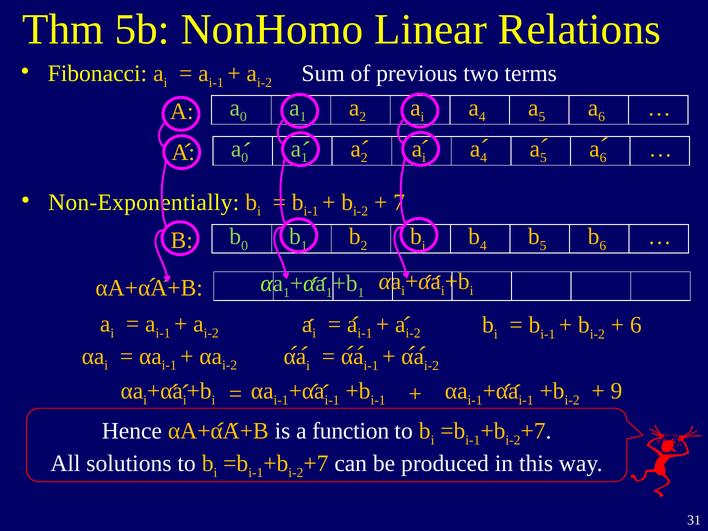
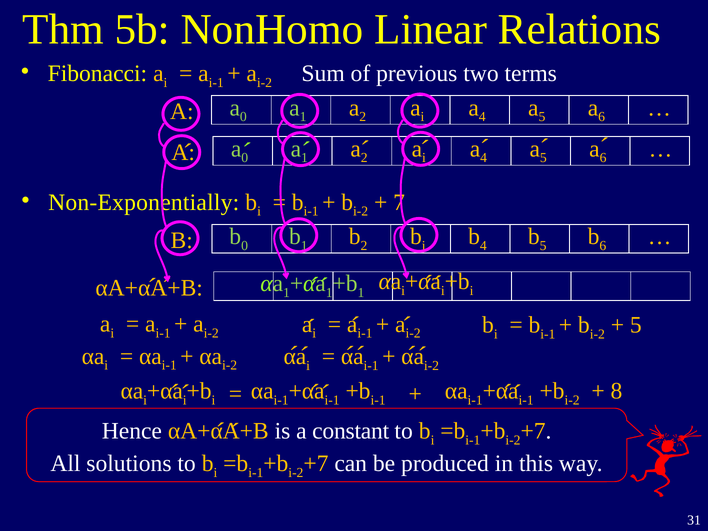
6 at (636, 325): 6 -> 5
9: 9 -> 8
function: function -> constant
